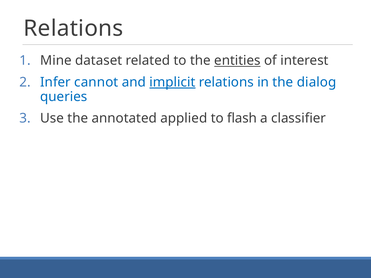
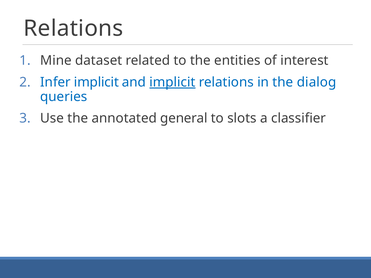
entities underline: present -> none
Infer cannot: cannot -> implicit
applied: applied -> general
flash: flash -> slots
